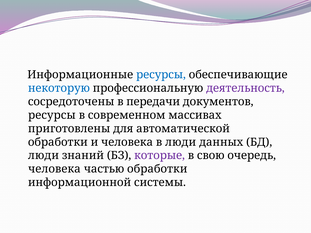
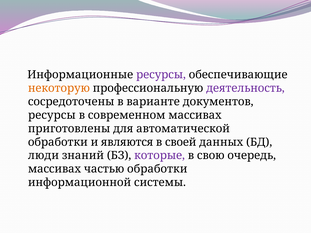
ресурсы at (161, 75) colour: blue -> purple
некоторую colour: blue -> orange
передачи: передачи -> варианте
и человека: человека -> являются
в люди: люди -> своей
человека at (54, 169): человека -> массивах
